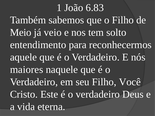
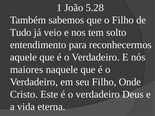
6.83: 6.83 -> 5.28
Meio: Meio -> Tudo
Você: Você -> Onde
